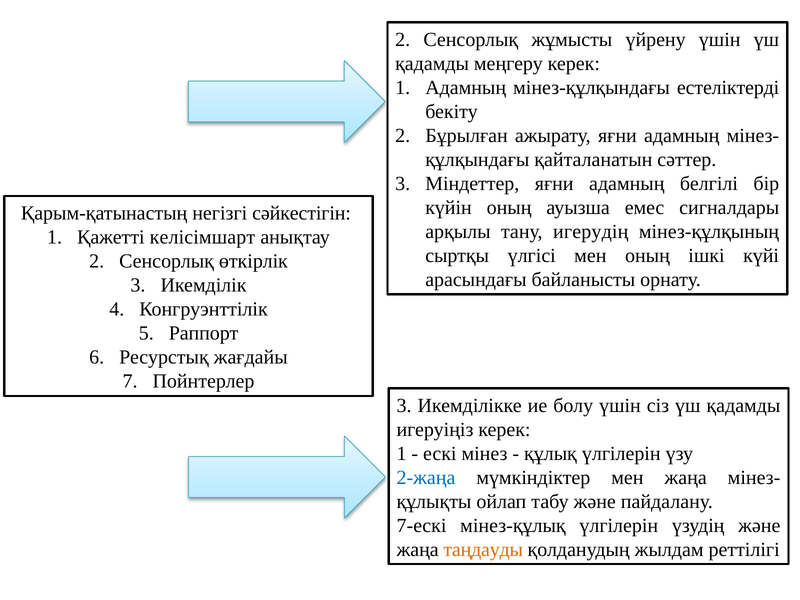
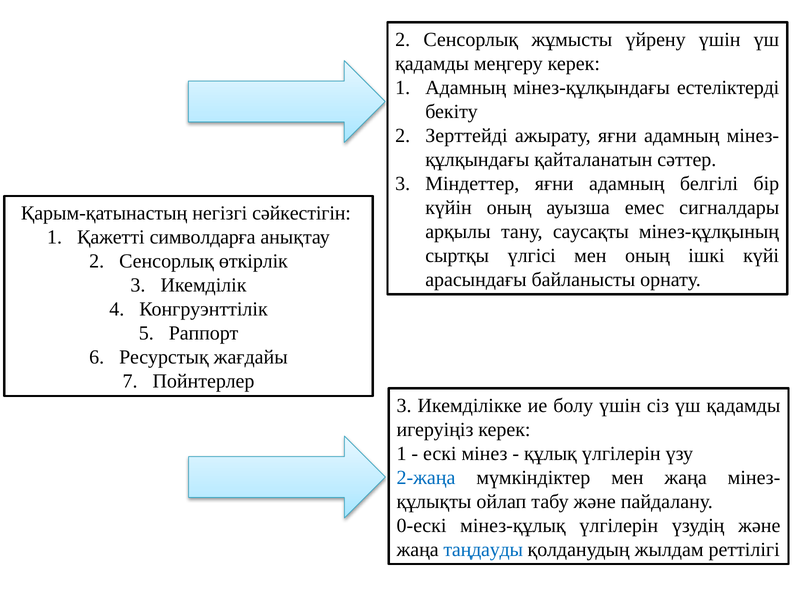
Бұрылған: Бұрылған -> Зерттейді
игерудің: игерудің -> саусақты
келісімшарт: келісімшарт -> символдарға
7-ескі: 7-ескі -> 0-ескі
таңдауды colour: orange -> blue
